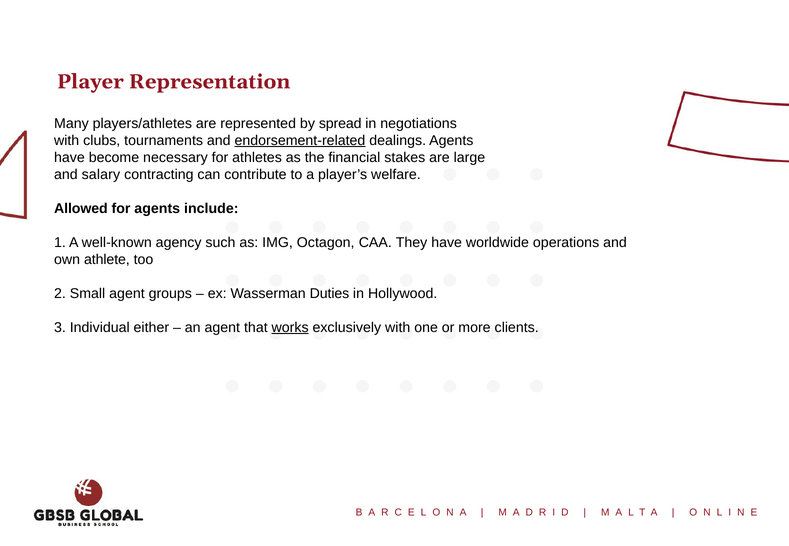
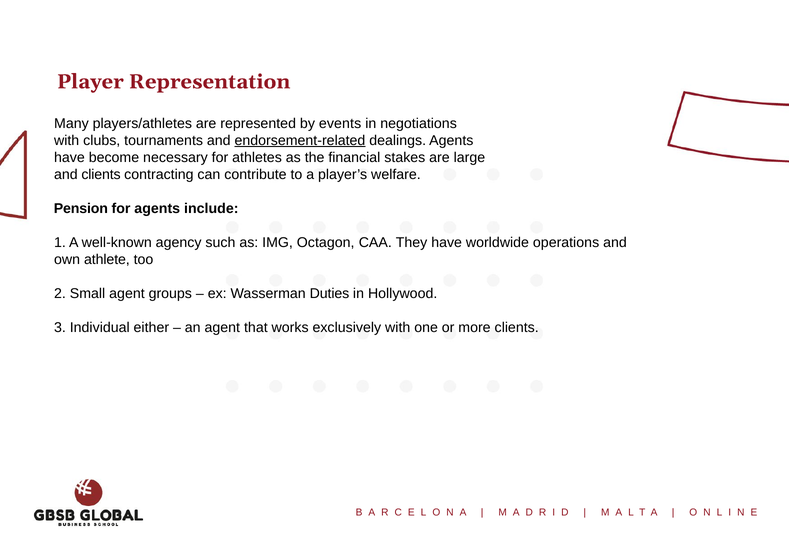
spread: spread -> events
and salary: salary -> clients
Allowed: Allowed -> Pension
works underline: present -> none
